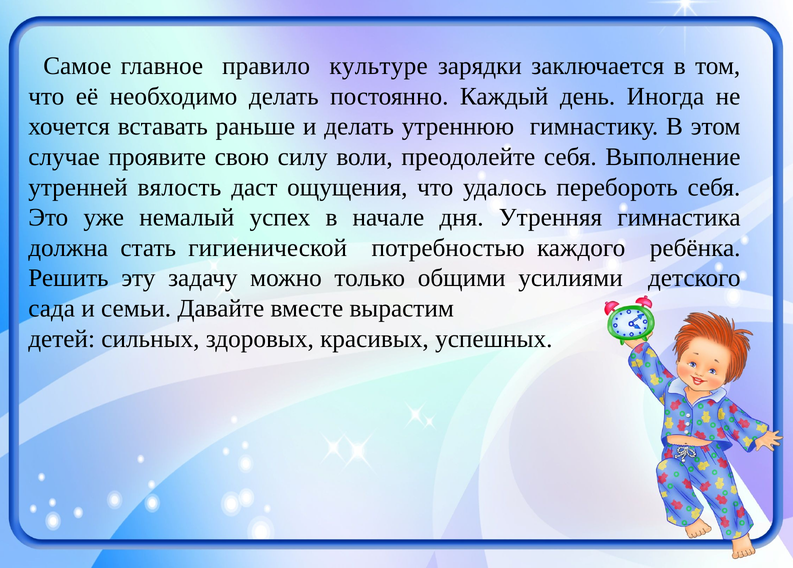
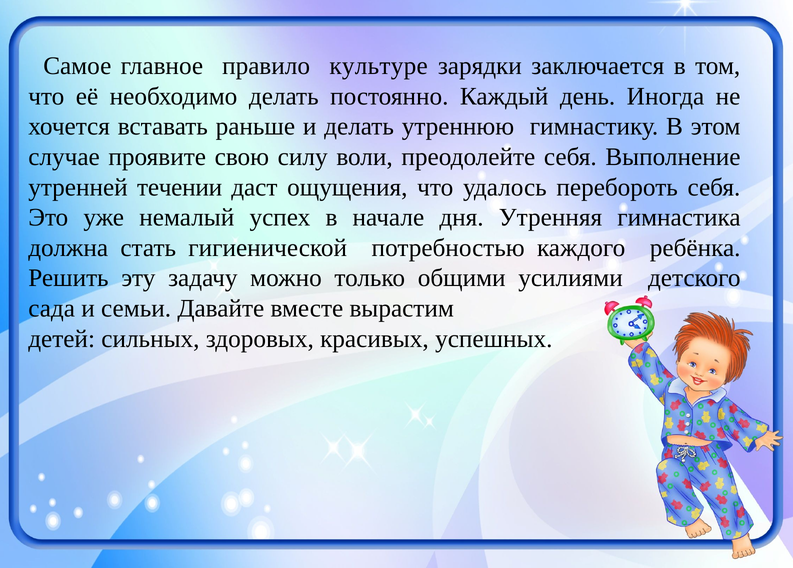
вялость: вялость -> течении
